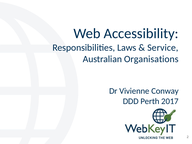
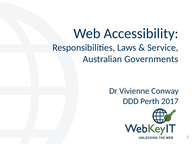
Organisations: Organisations -> Governments
